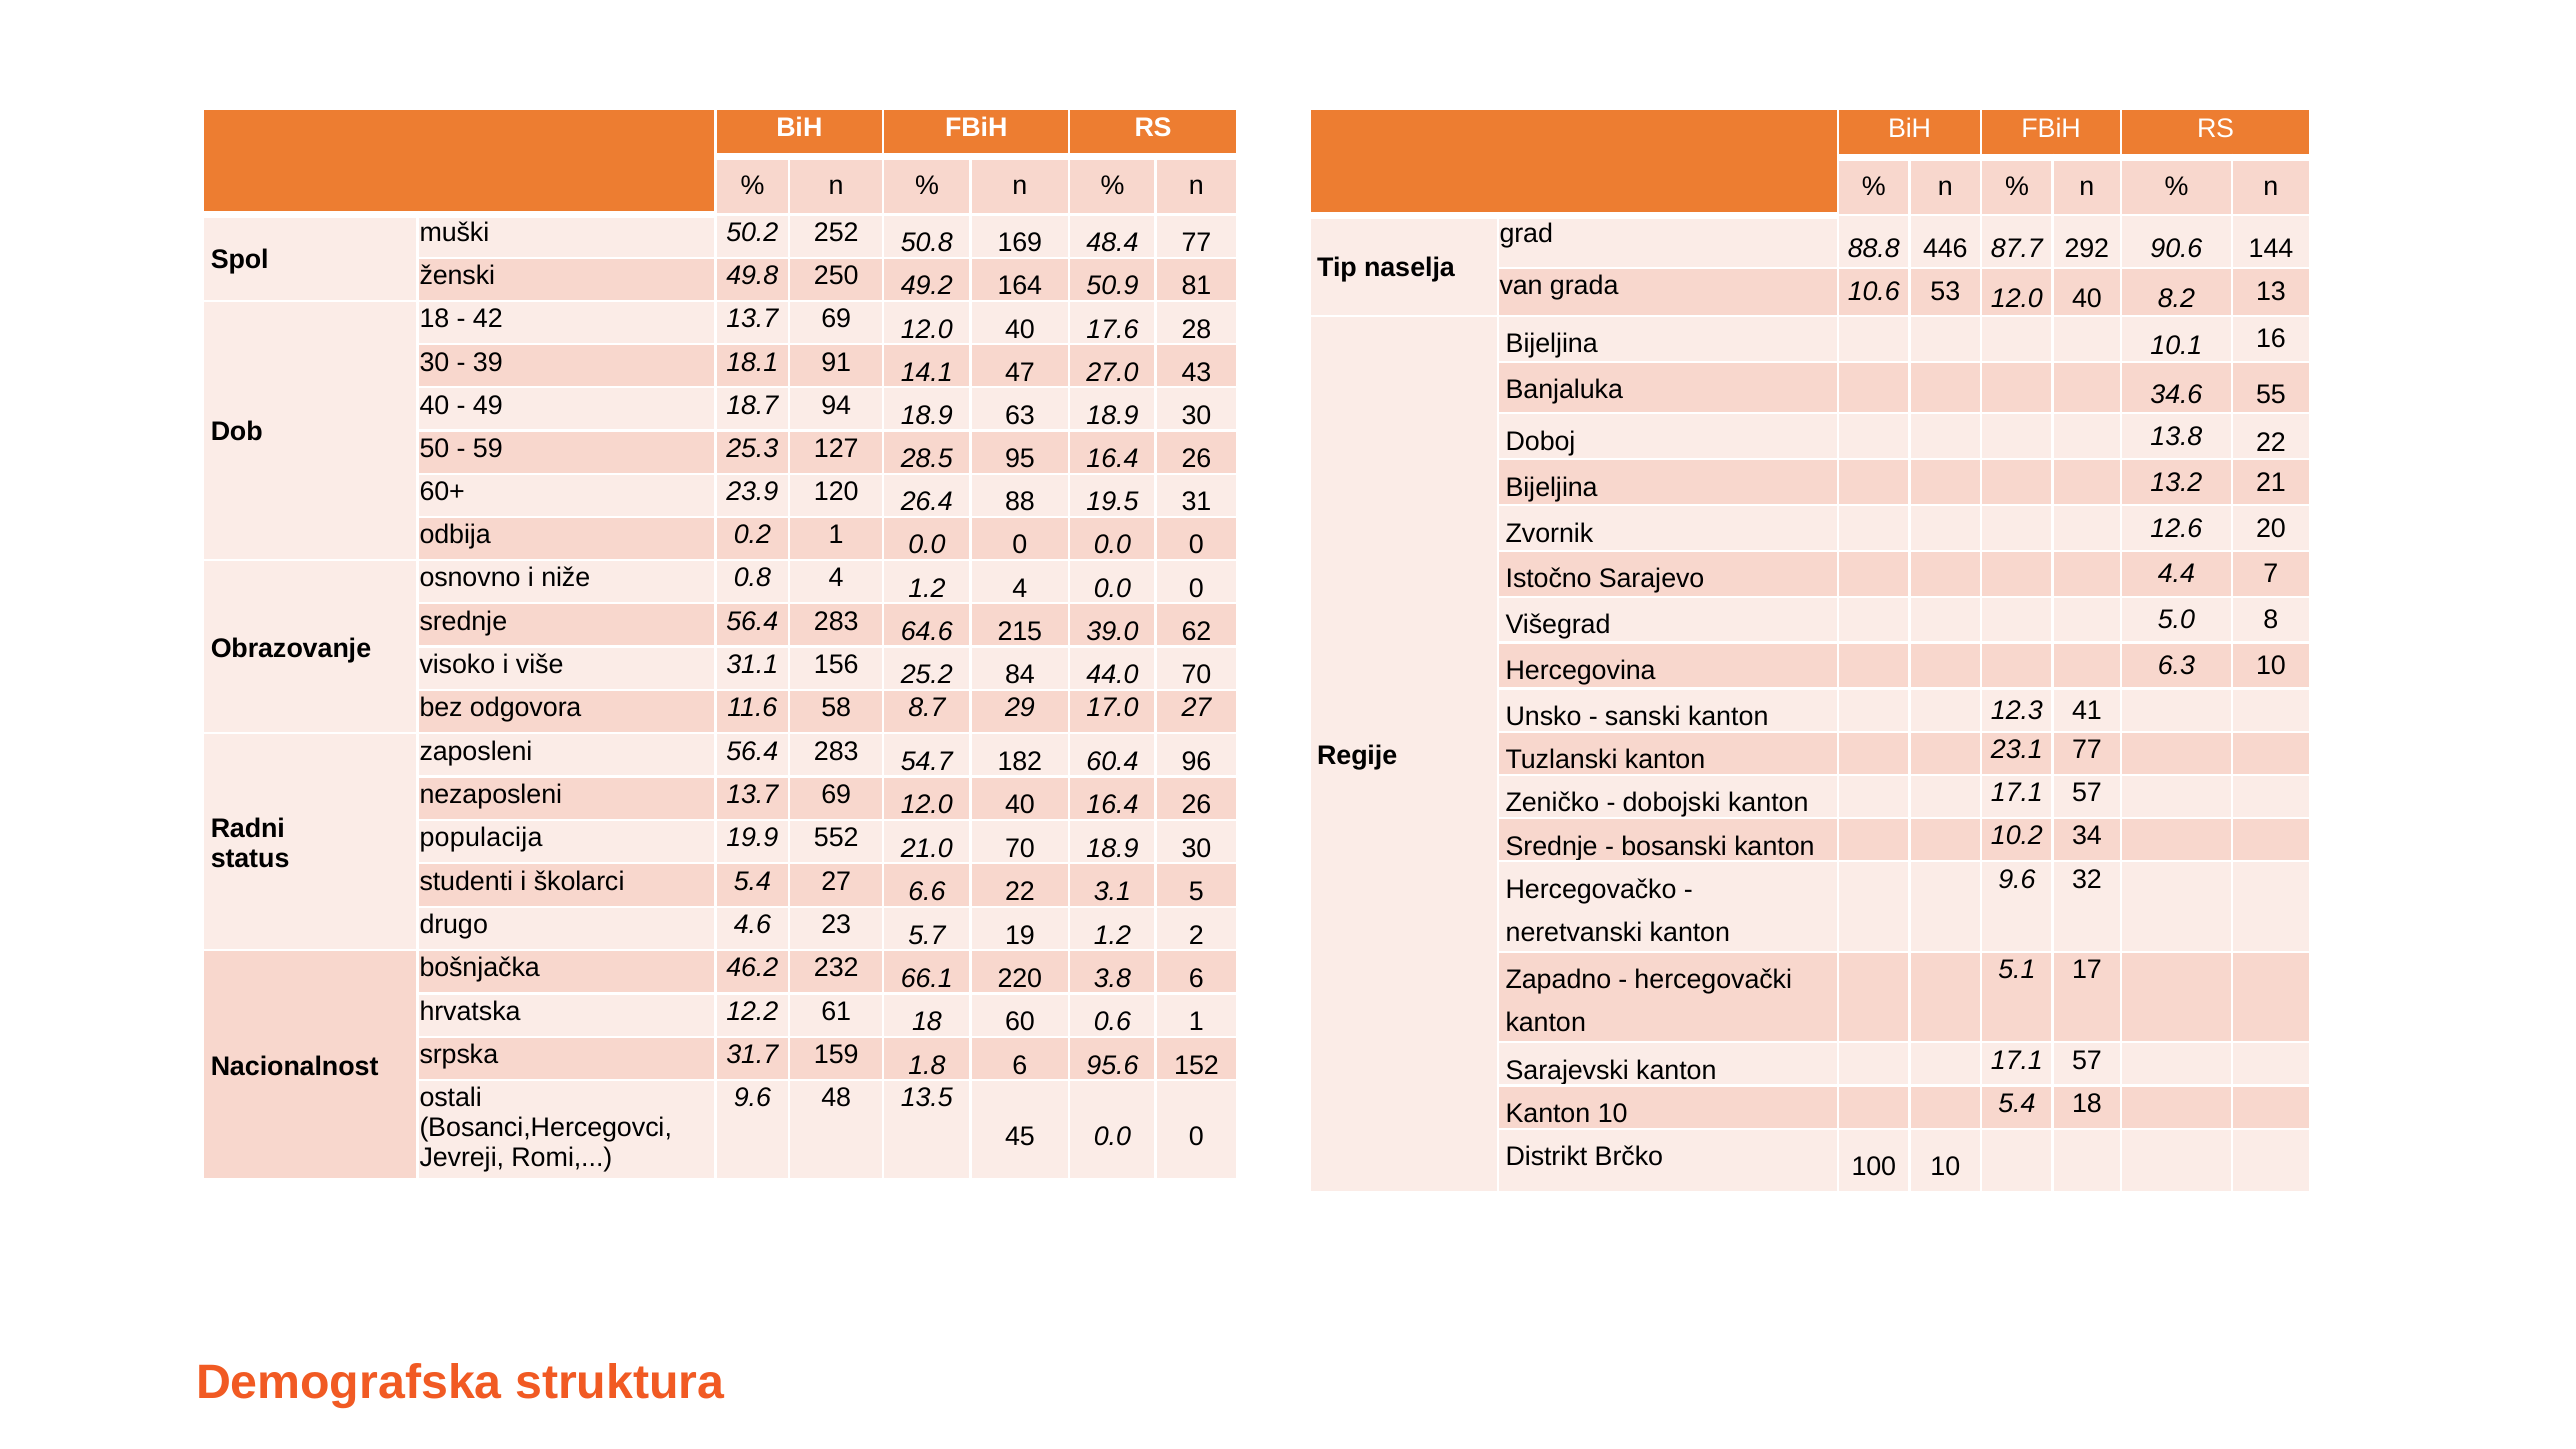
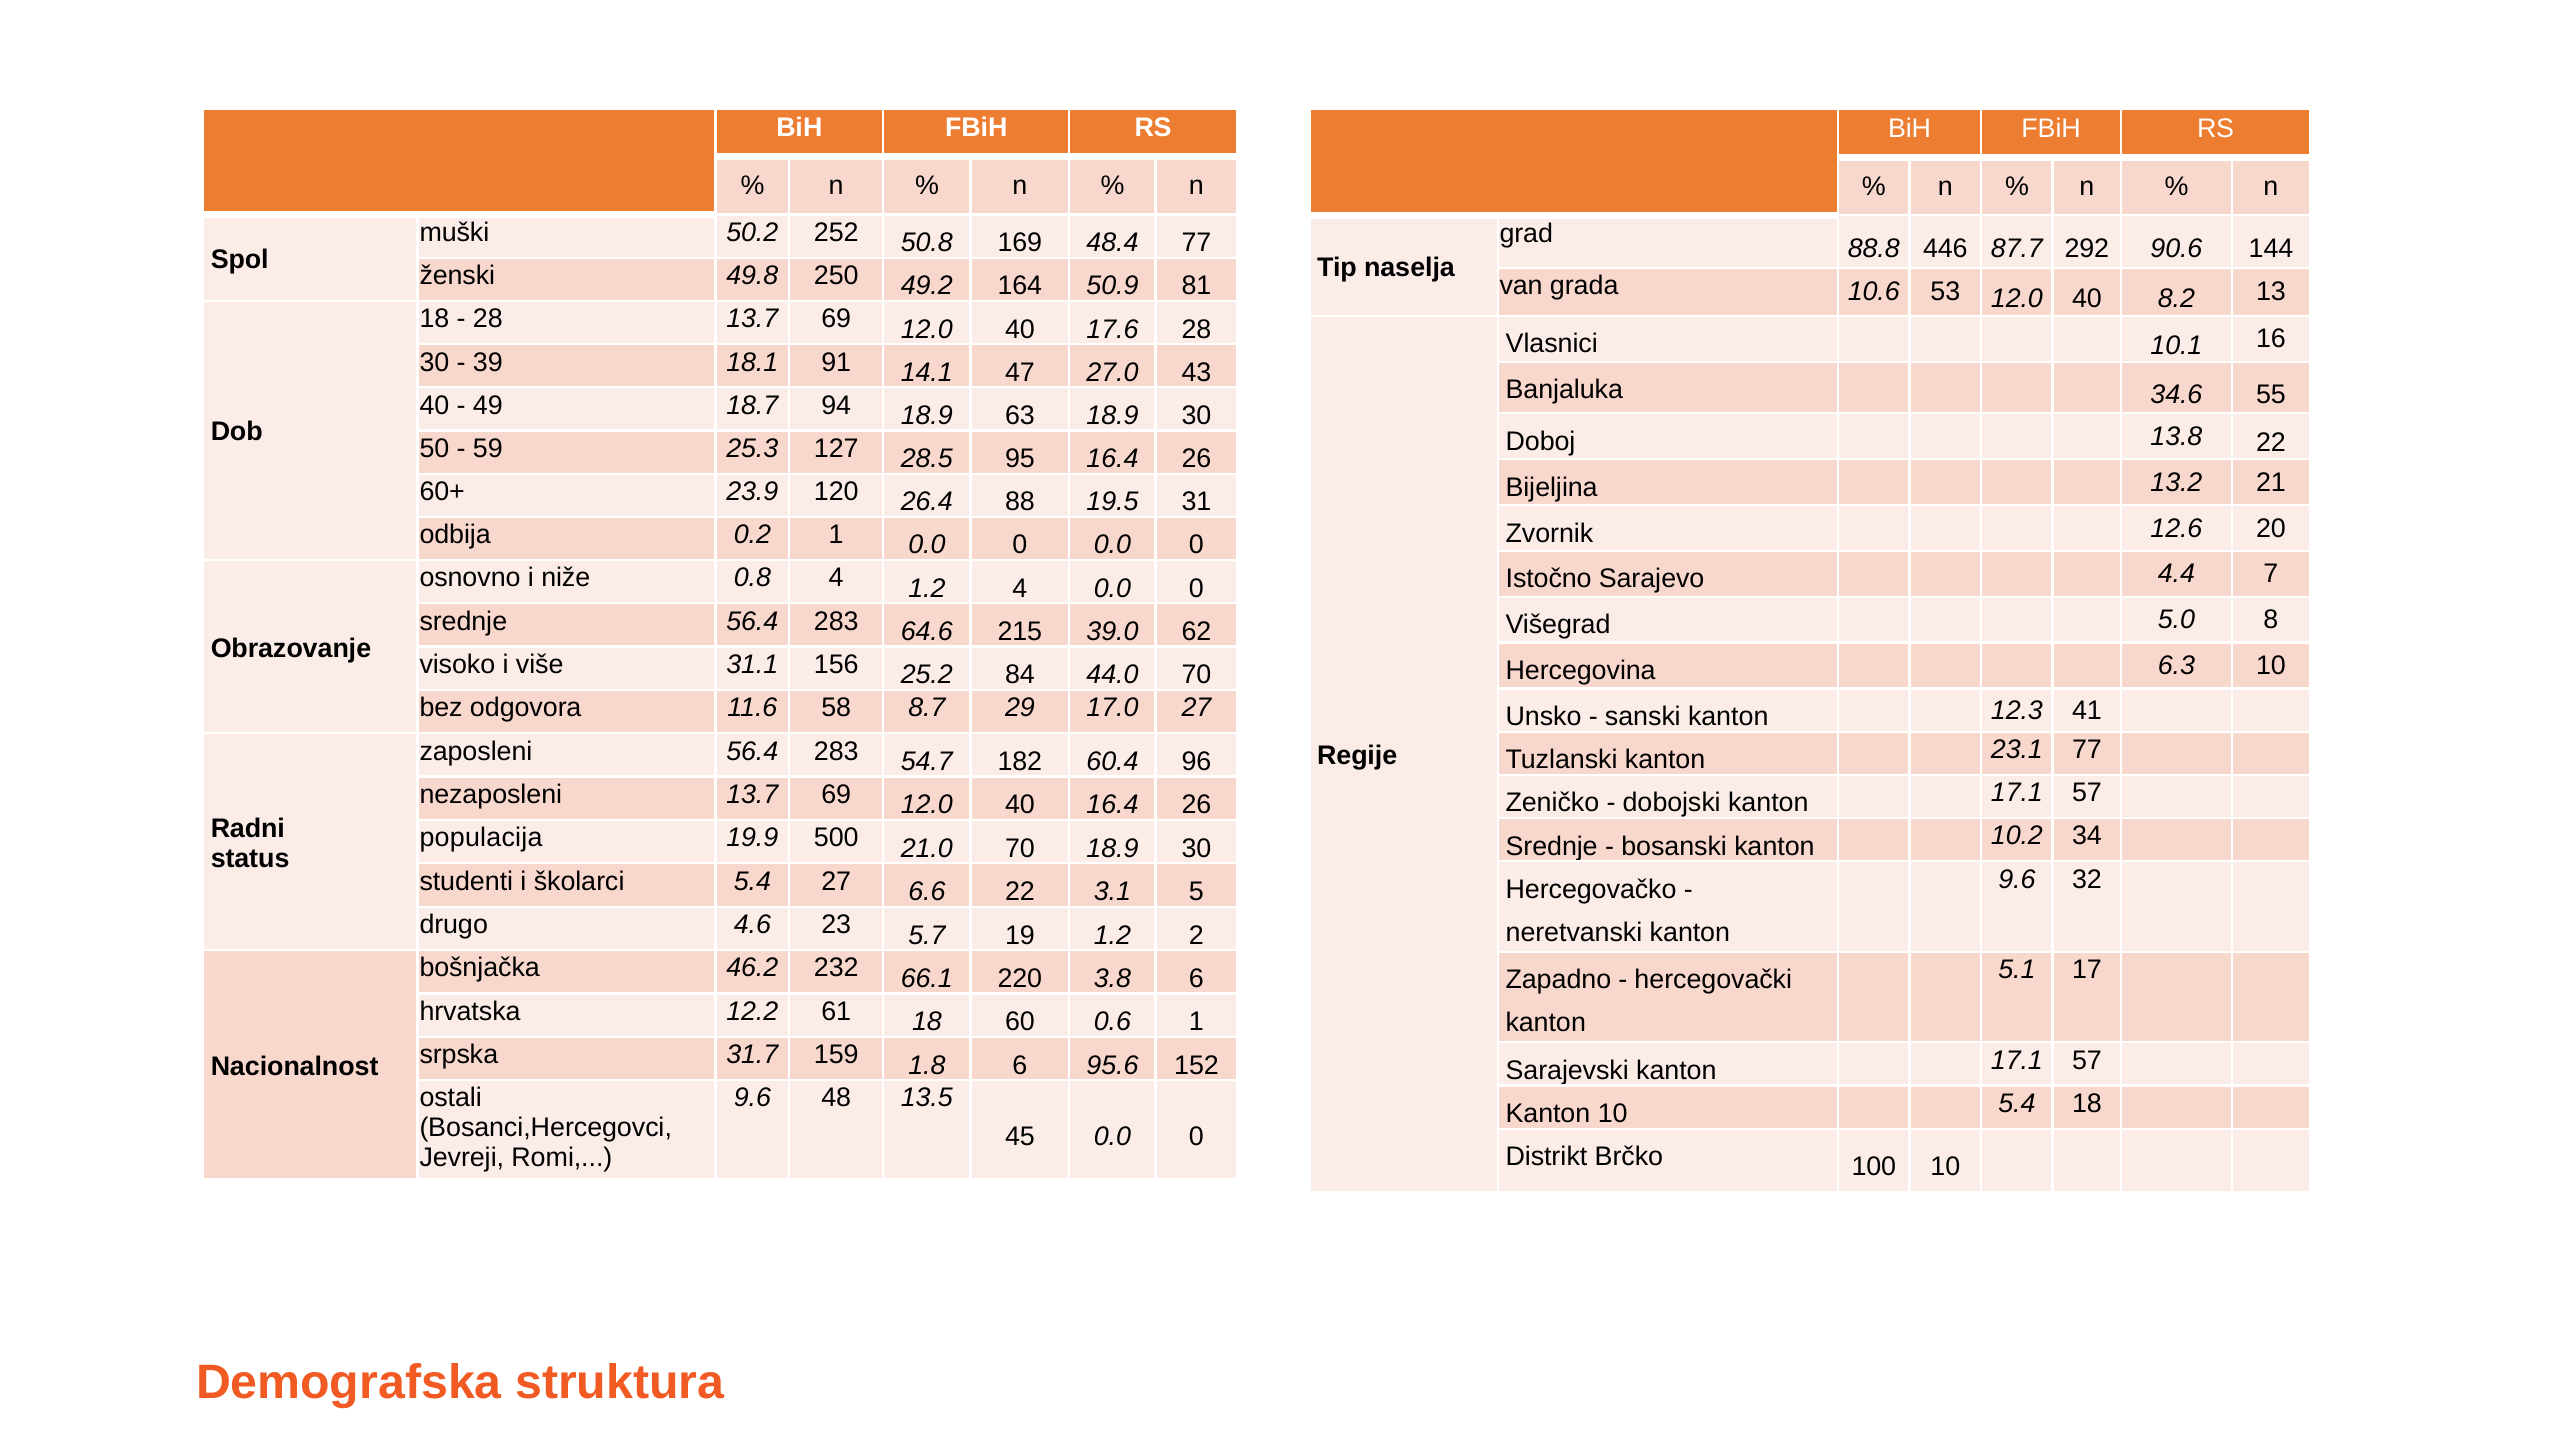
42 at (488, 319): 42 -> 28
Bijeljina at (1552, 344): Bijeljina -> Vlasnici
552: 552 -> 500
